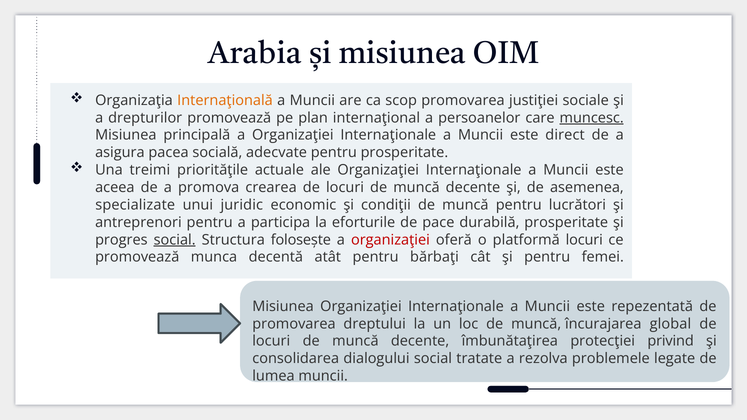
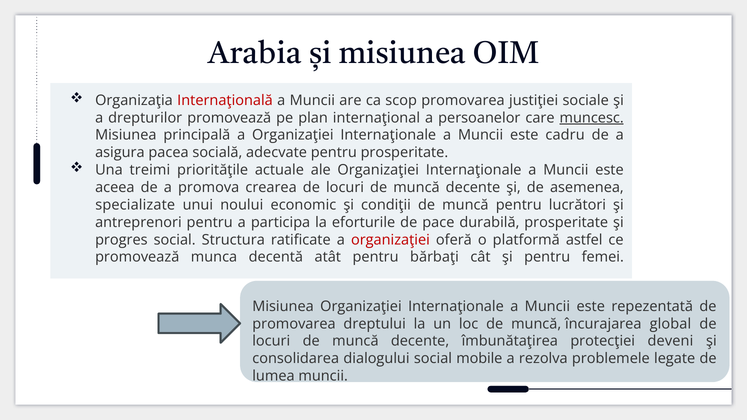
Internaţională colour: orange -> red
direct: direct -> cadru
juridic: juridic -> noului
social at (175, 240) underline: present -> none
folosește: folosește -> ratificate
platformă locuri: locuri -> astfel
privind: privind -> deveni
tratate: tratate -> mobile
